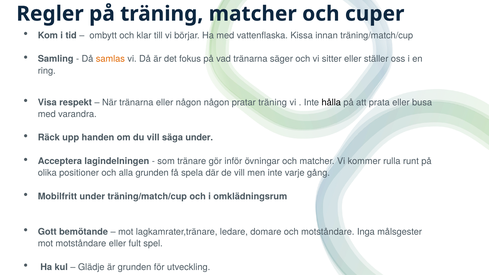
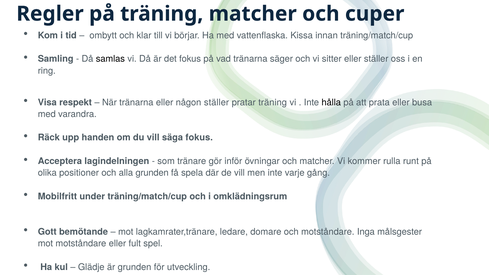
samlas colour: orange -> black
någon någon: någon -> ställer
säga under: under -> fokus
